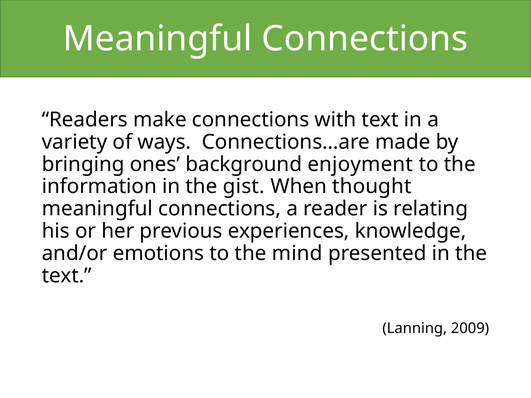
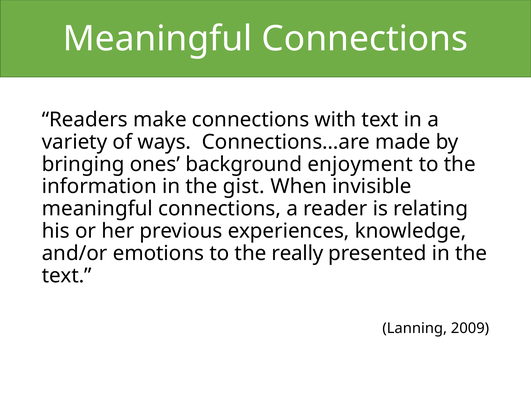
thought: thought -> invisible
mind: mind -> really
